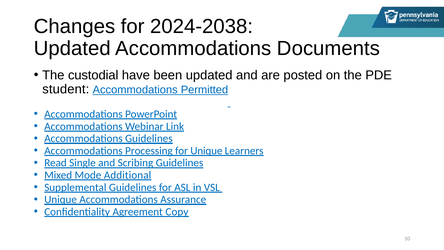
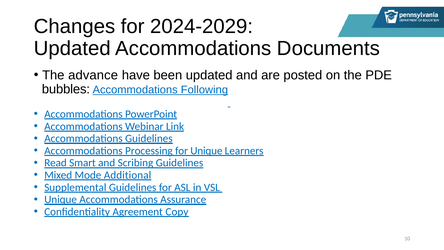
2024-2038: 2024-2038 -> 2024-2029
custodial: custodial -> advance
student: student -> bubbles
Permitted: Permitted -> Following
Single: Single -> Smart
